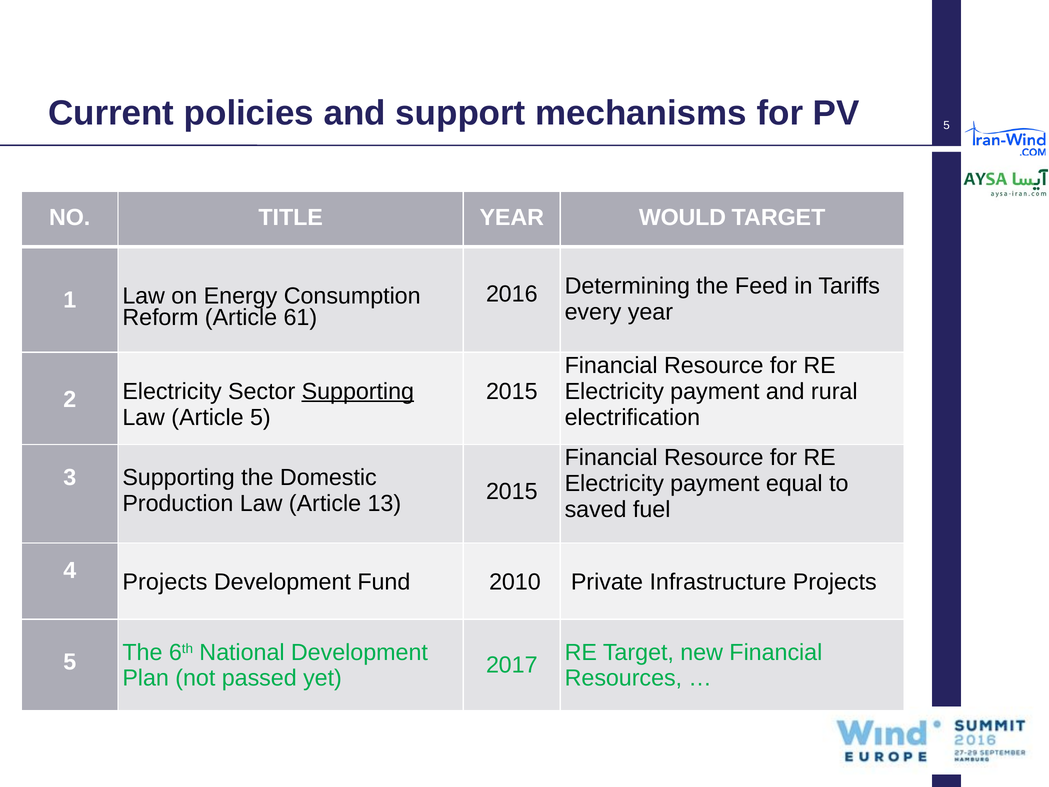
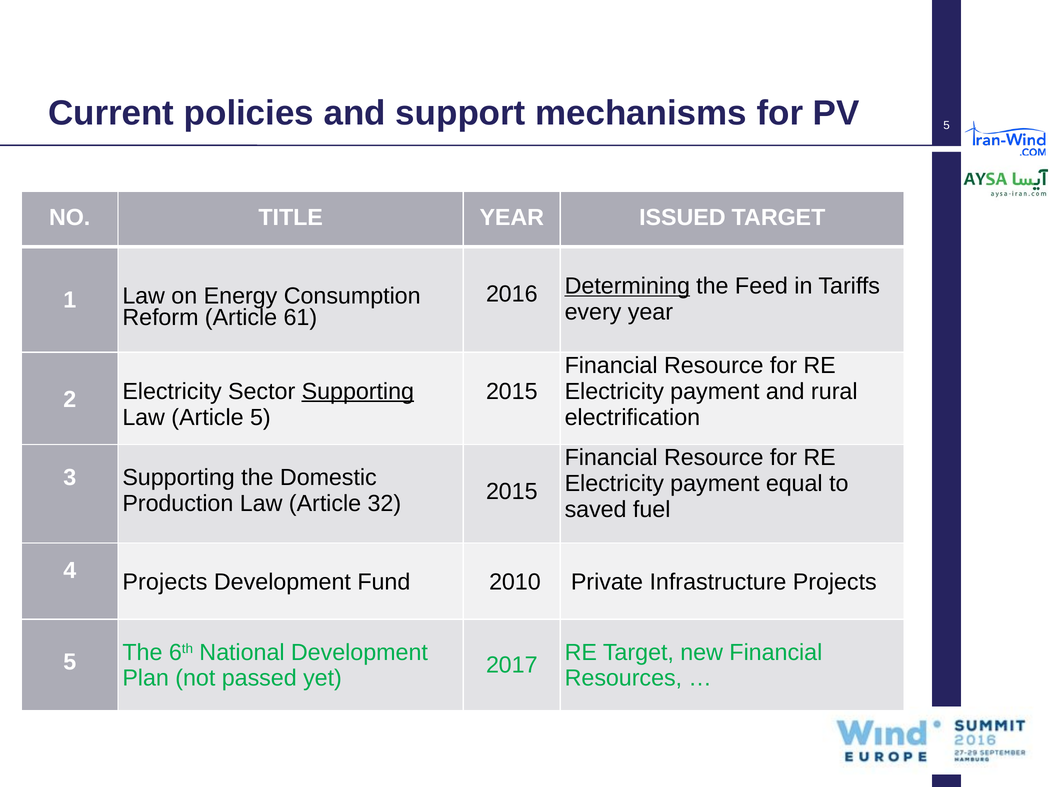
WOULD: WOULD -> ISSUED
Determining underline: none -> present
13: 13 -> 32
